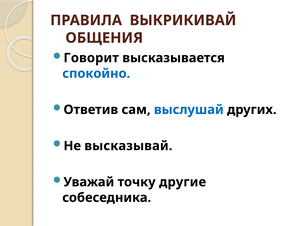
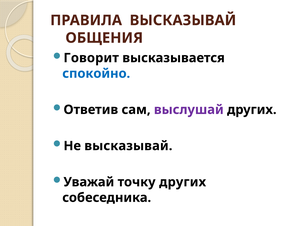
ПРАВИЛА ВЫКРИКИВАЙ: ВЫКРИКИВАЙ -> ВЫСКАЗЫВАЙ
выслушай colour: blue -> purple
точку другие: другие -> других
